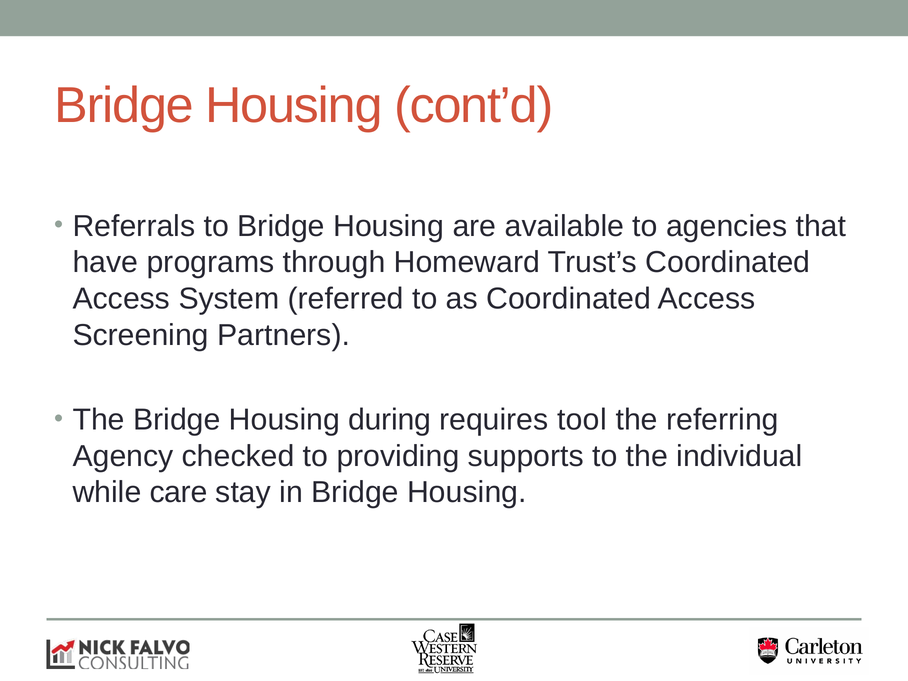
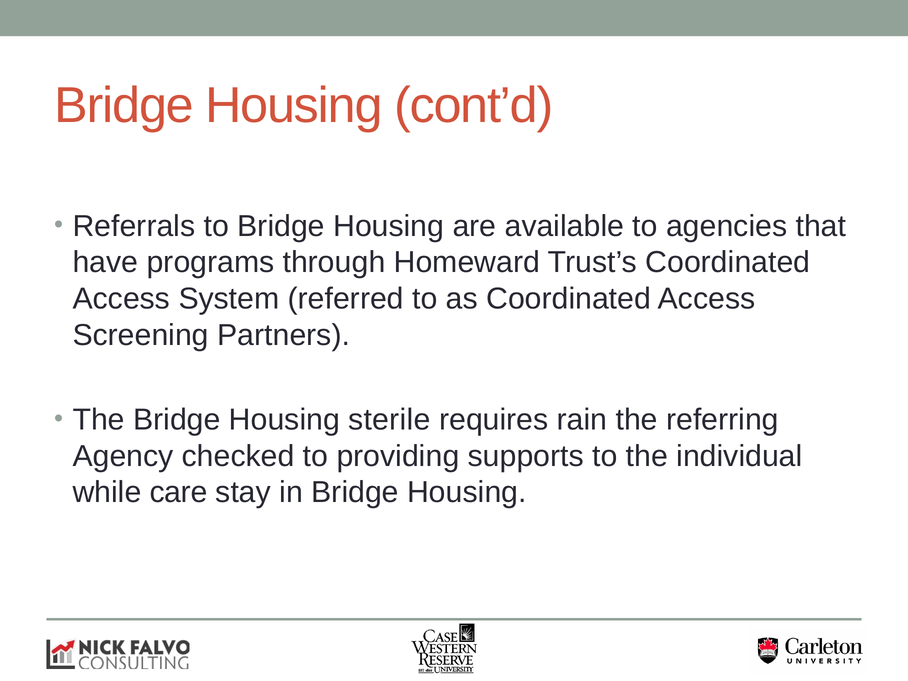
during: during -> sterile
tool: tool -> rain
